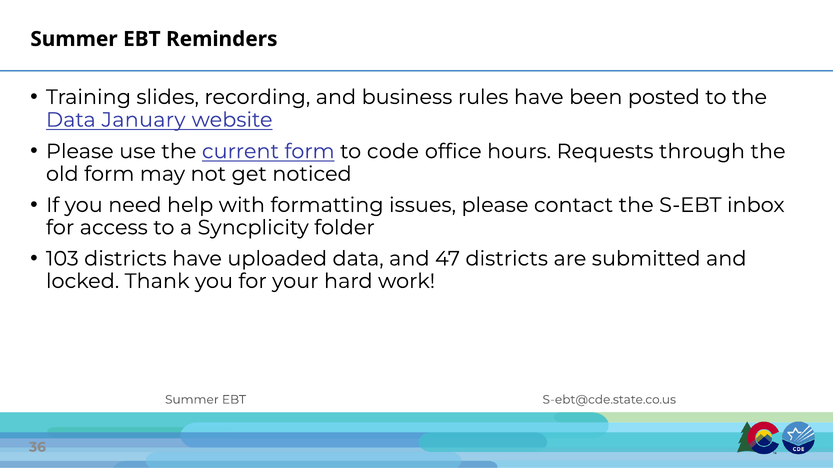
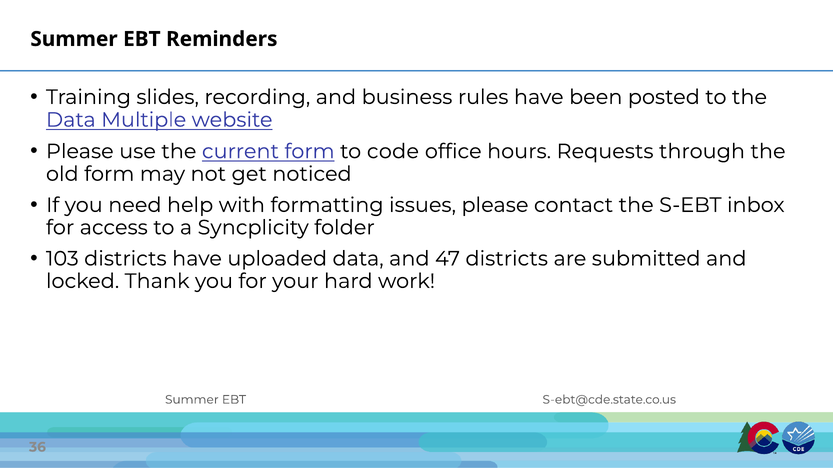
January: January -> Multiple
